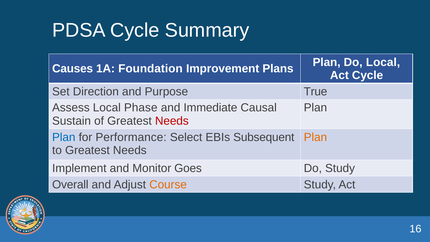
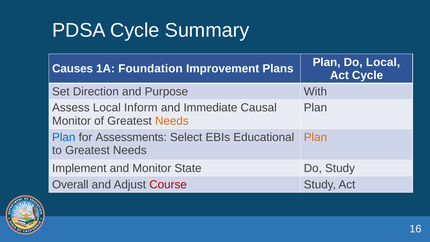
True: True -> With
Phase: Phase -> Inform
Sustain at (72, 121): Sustain -> Monitor
Needs at (172, 121) colour: red -> orange
Performance: Performance -> Assessments
Subsequent: Subsequent -> Educational
Goes: Goes -> State
Course colour: orange -> red
